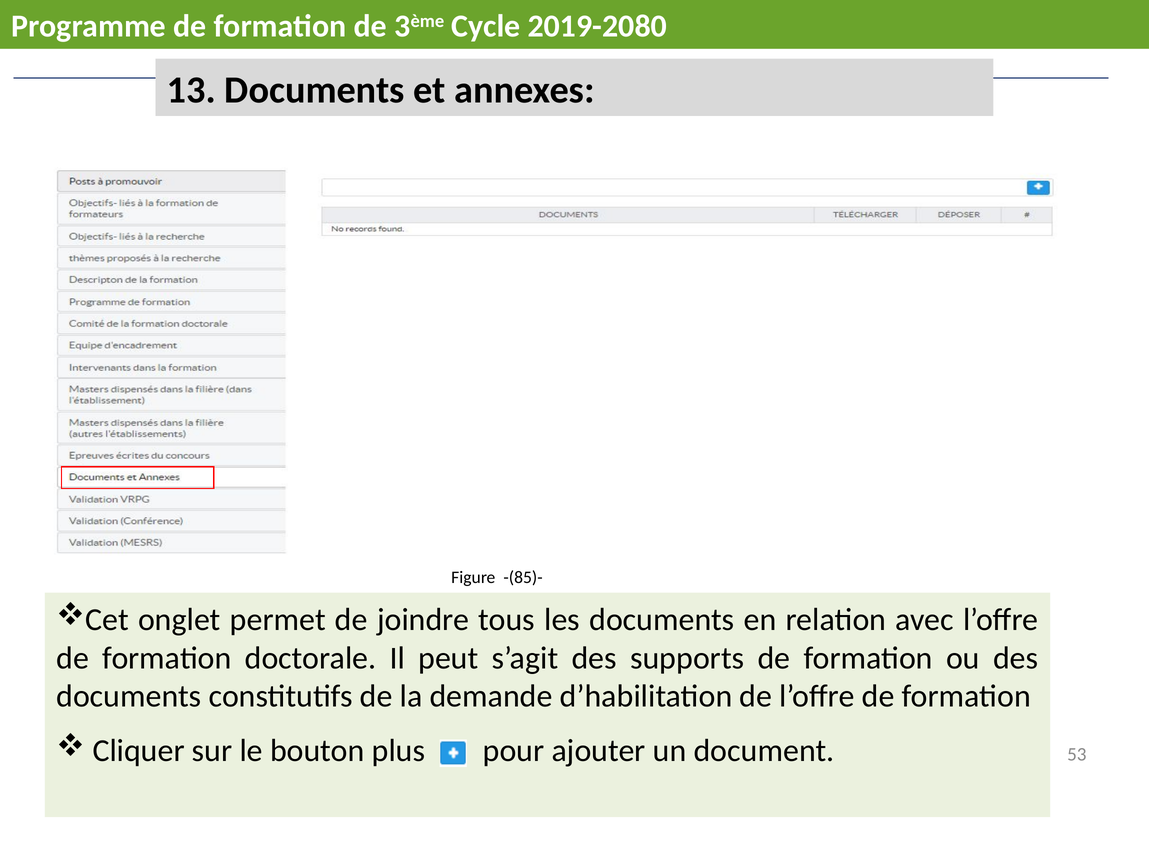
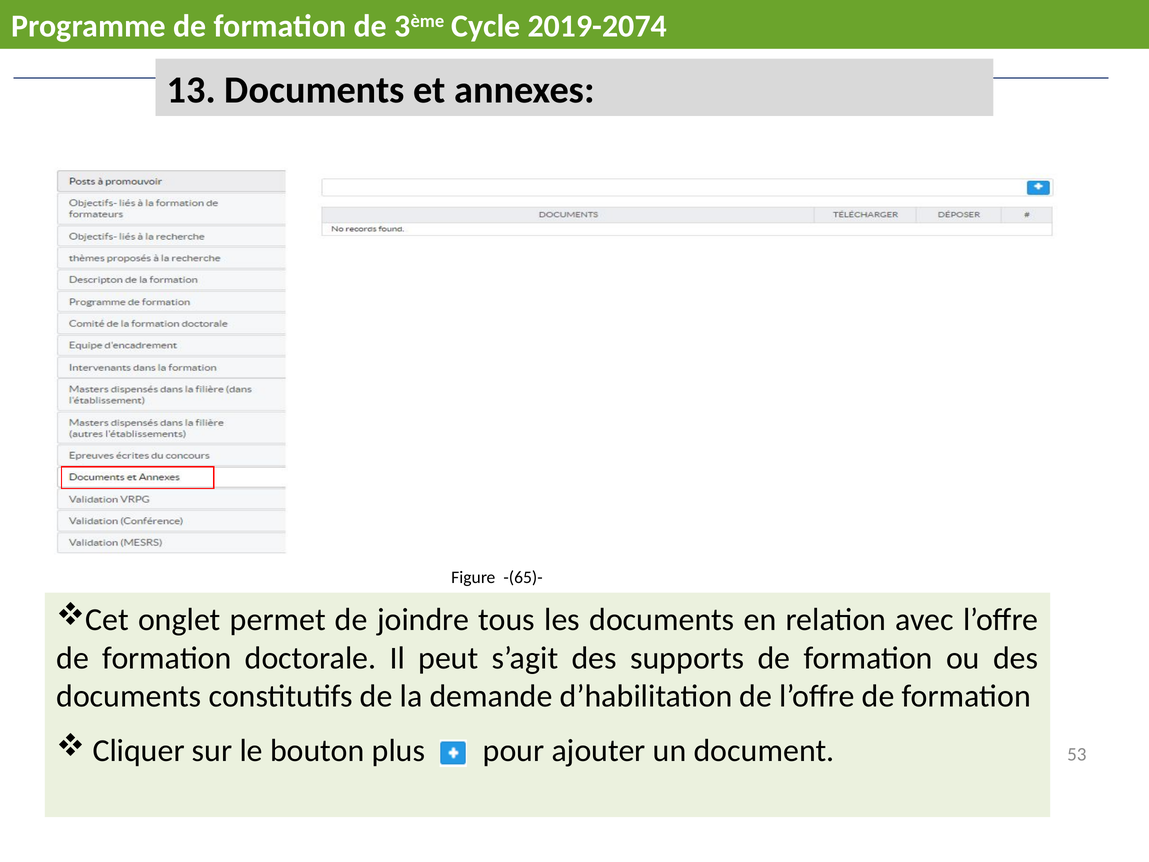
2019-2080: 2019-2080 -> 2019-2074
-(85)-: -(85)- -> -(65)-
